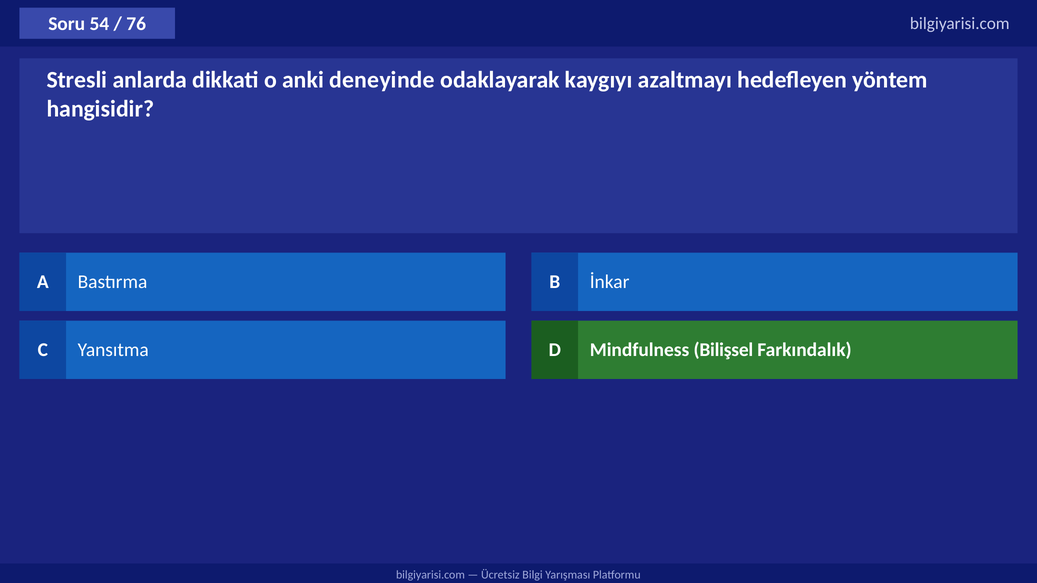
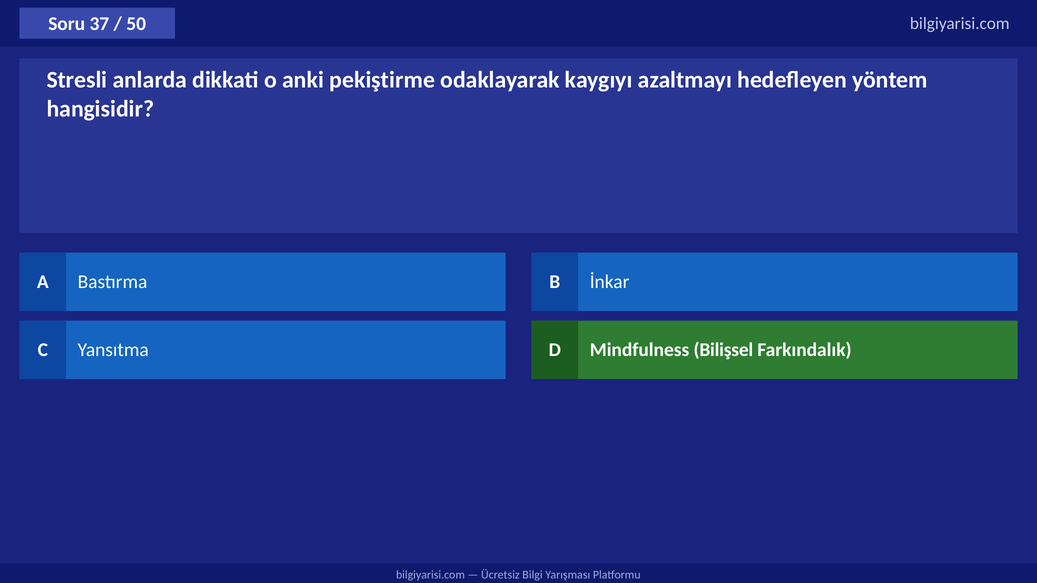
54: 54 -> 37
76: 76 -> 50
deneyinde: deneyinde -> pekiştirme
